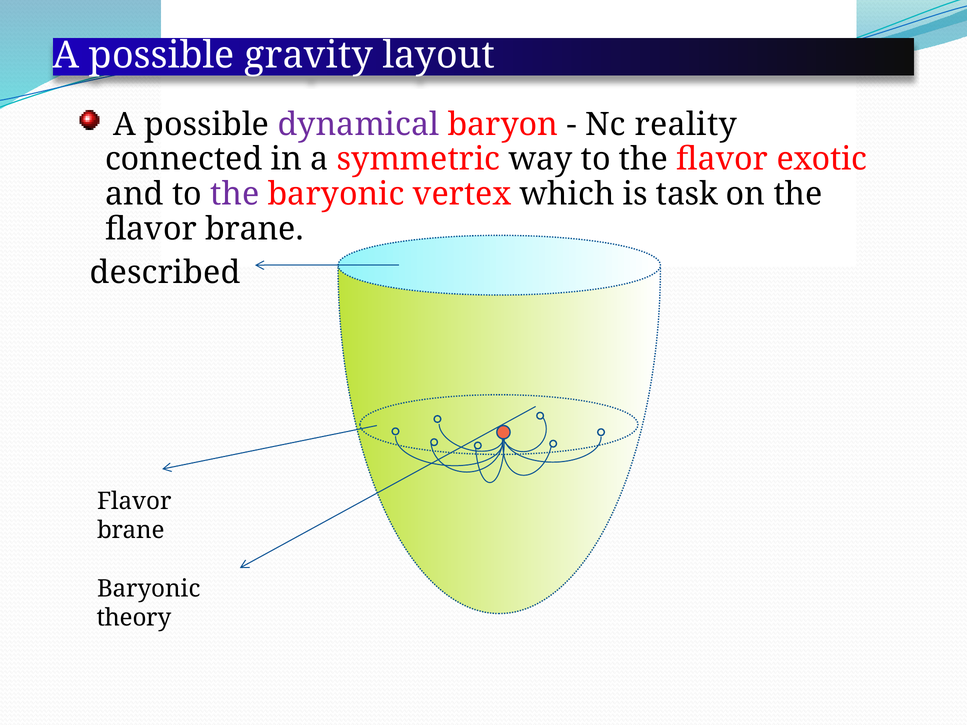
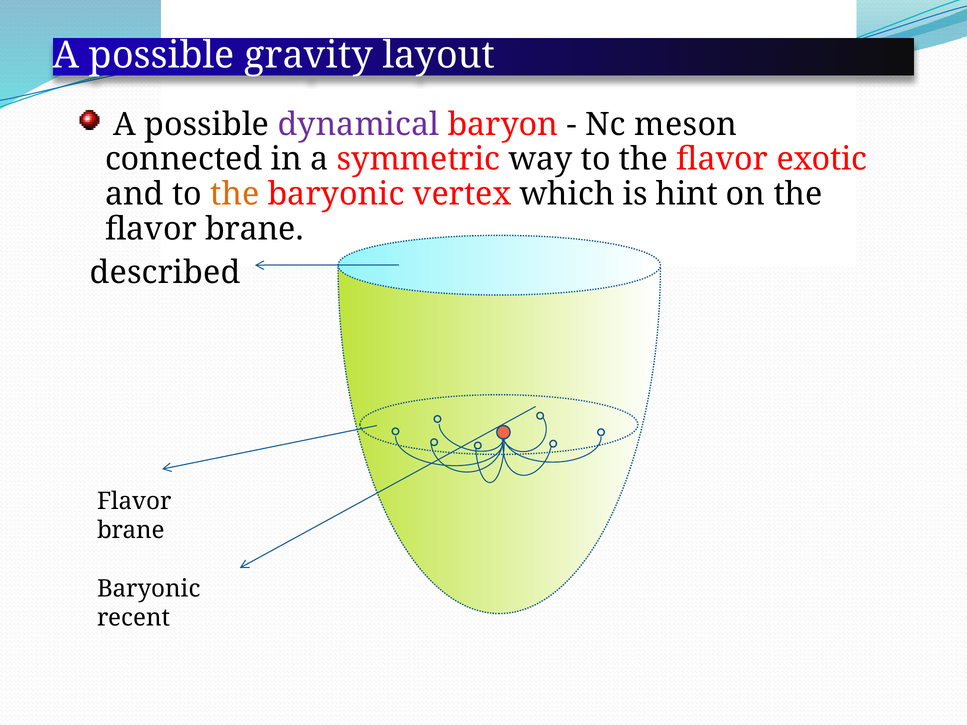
reality: reality -> meson
the at (235, 194) colour: purple -> orange
task: task -> hint
theory: theory -> recent
